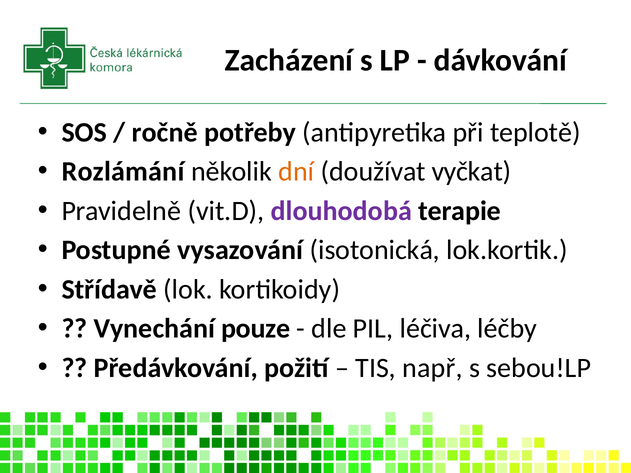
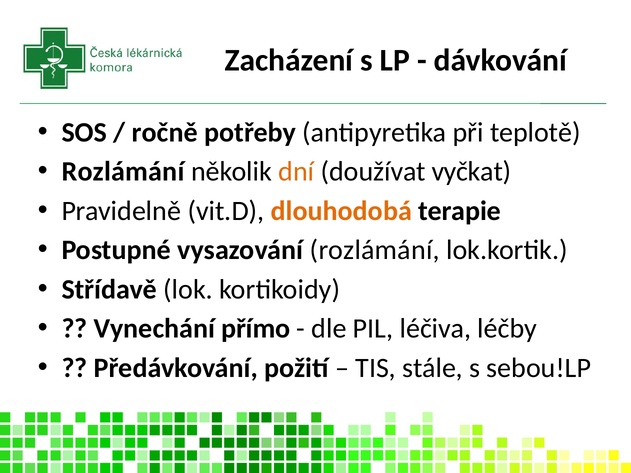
dlouhodobá colour: purple -> orange
vysazování isotonická: isotonická -> rozlámání
pouze: pouze -> přímo
např: např -> stále
